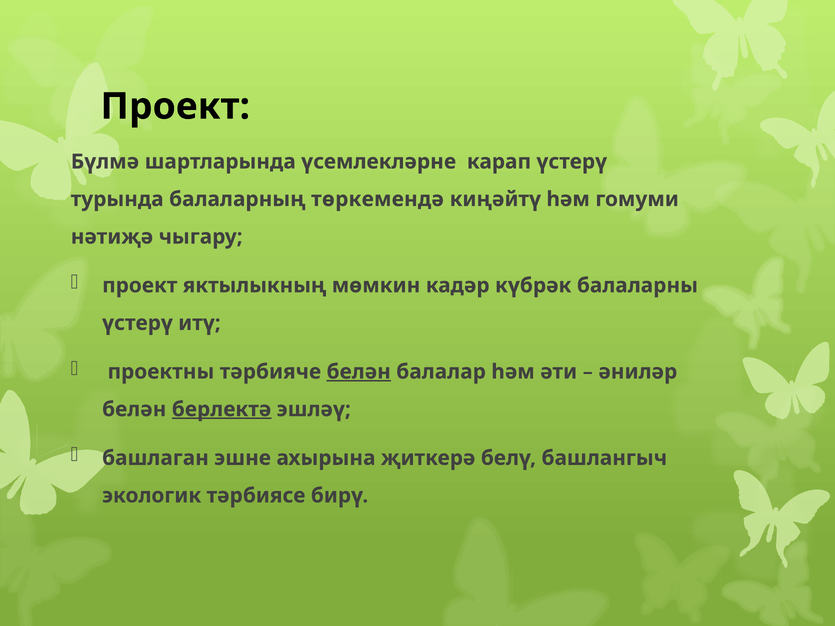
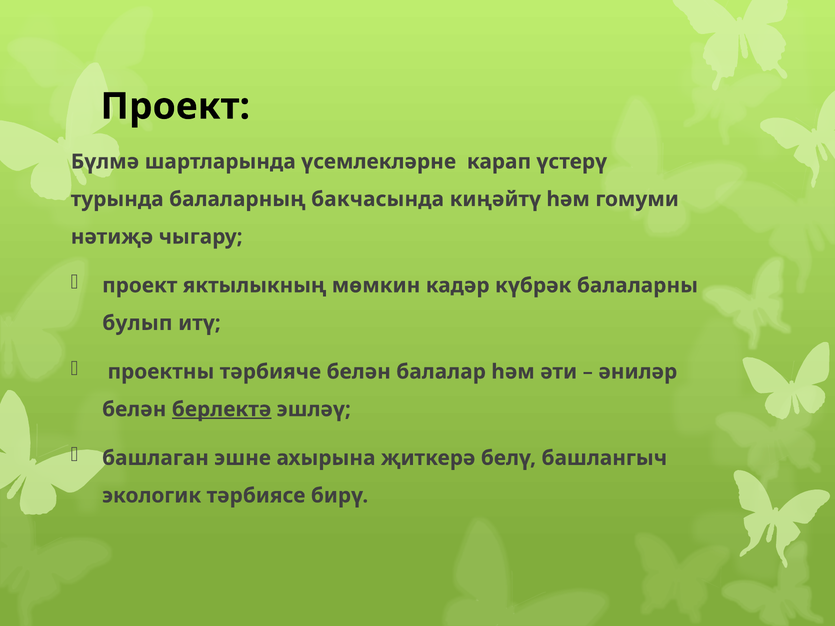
төркемендә: төркемендә -> бакчасында
үстерү at (137, 323): үстерү -> булып
белән at (359, 372) underline: present -> none
